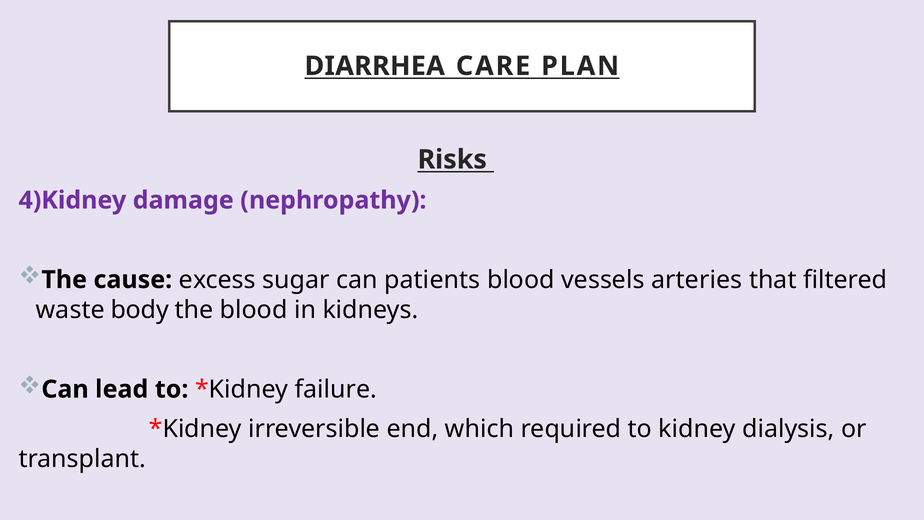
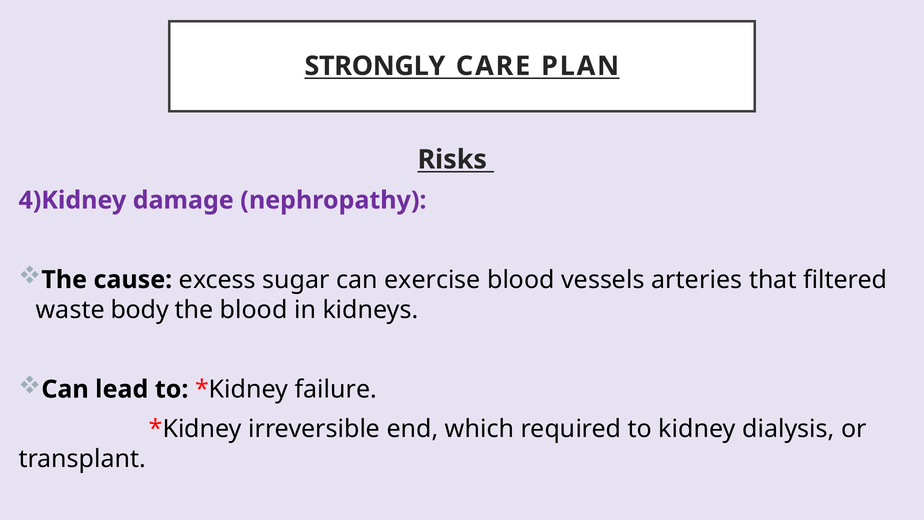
DIARRHEA: DIARRHEA -> STRONGLY
patients: patients -> exercise
